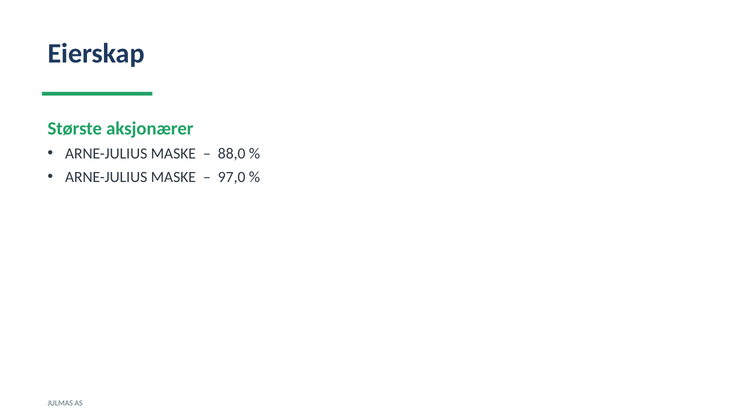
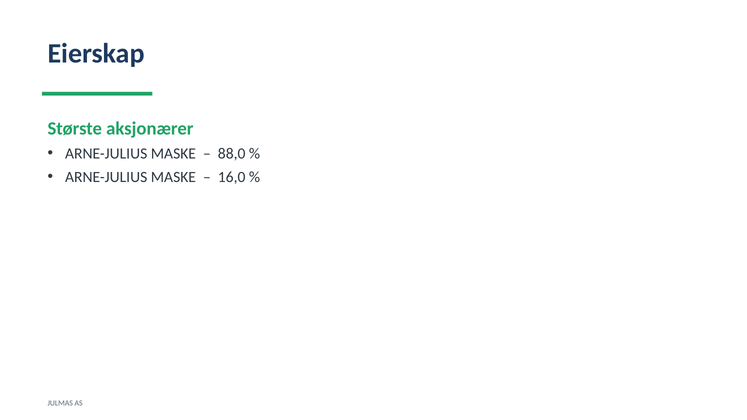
97,0: 97,0 -> 16,0
